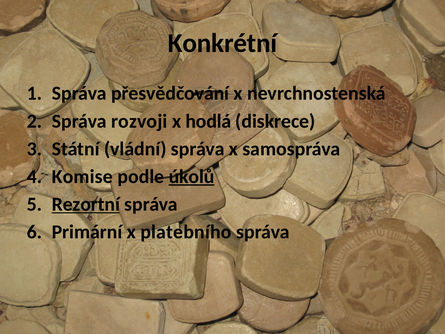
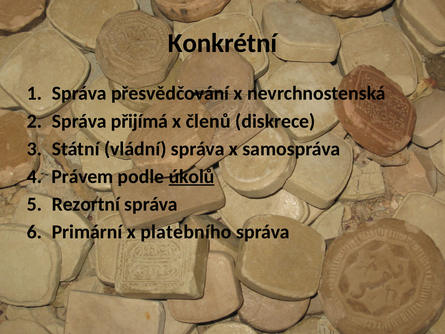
rozvoji: rozvoji -> přijímá
hodlá: hodlá -> členů
Komise: Komise -> Právem
Rezortní underline: present -> none
